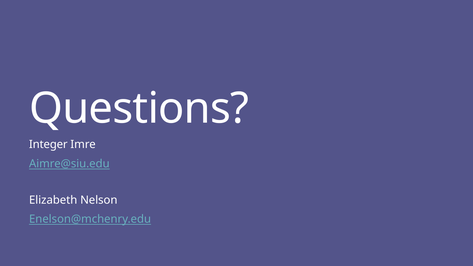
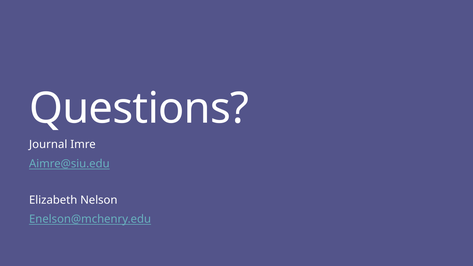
Integer: Integer -> Journal
